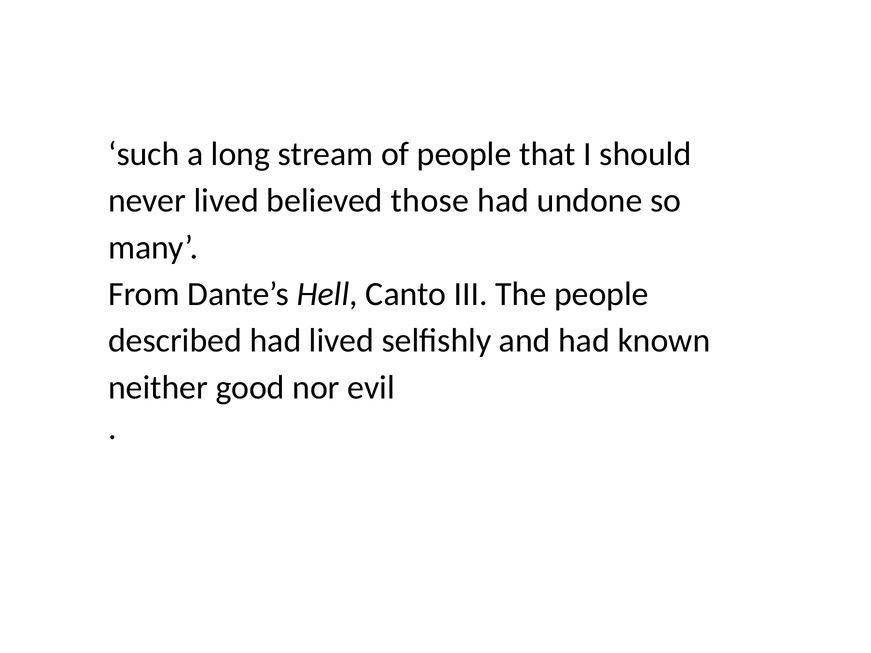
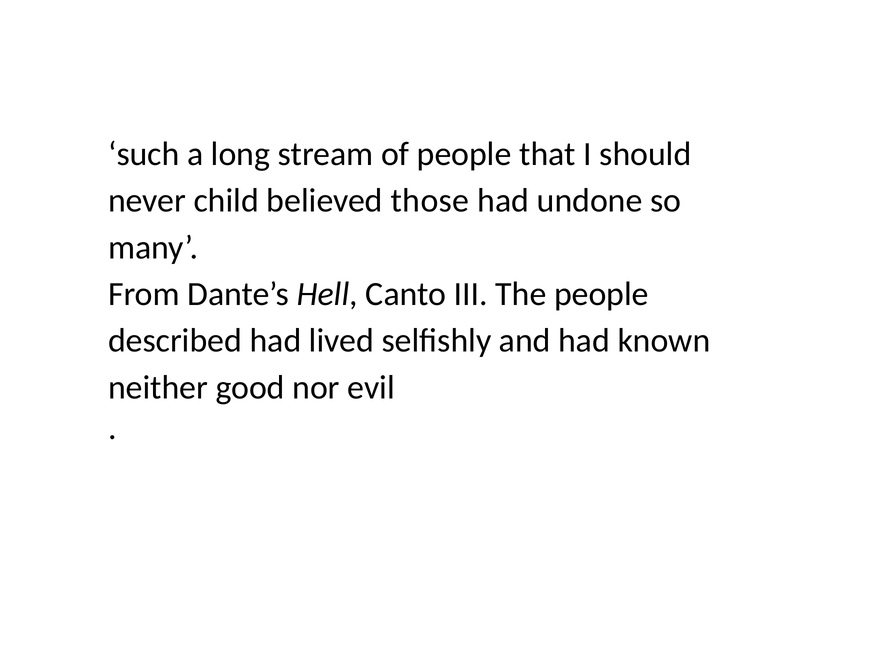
never lived: lived -> child
